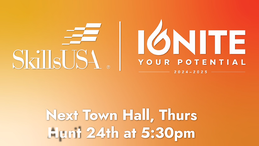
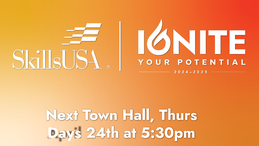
Hunt: Hunt -> Days
